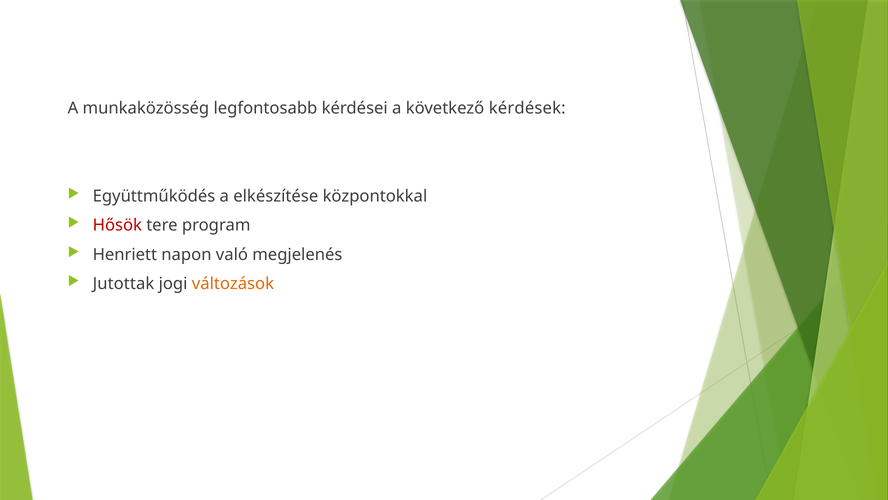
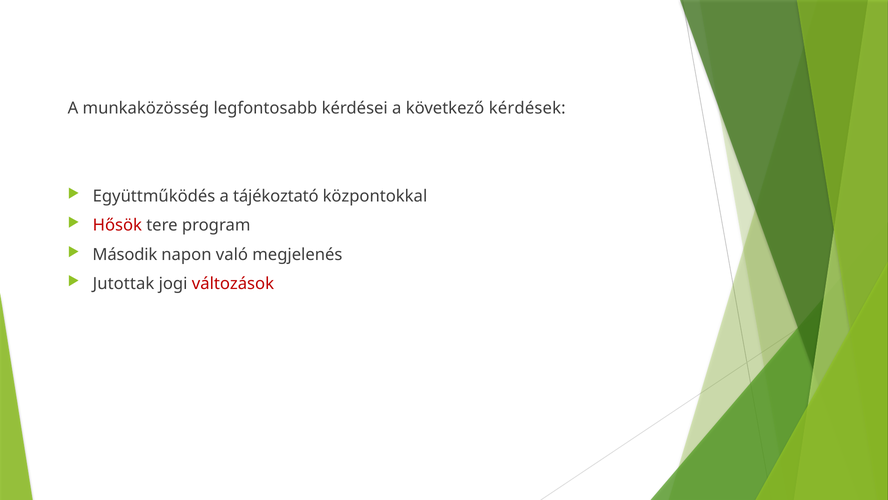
elkészítése: elkészítése -> tájékoztató
Henriett: Henriett -> Második
változások colour: orange -> red
